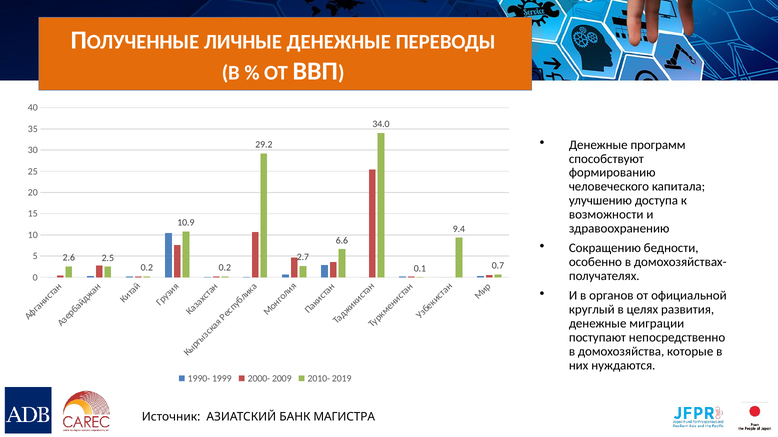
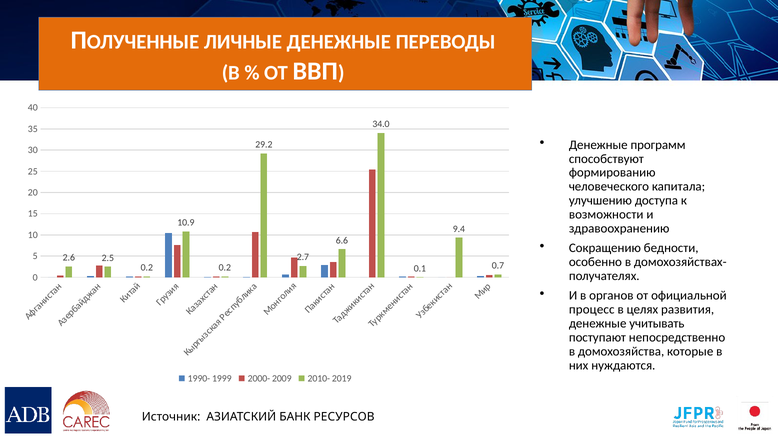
круглый: круглый -> процесс
миграции: миграции -> учитывать
МАГИСТРА: МАГИСТРА -> РЕСУРСОВ
